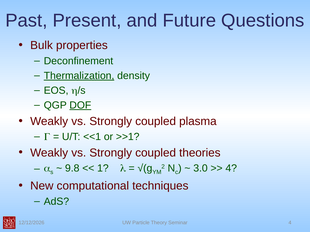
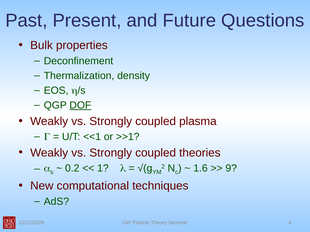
Thermalization underline: present -> none
9.8: 9.8 -> 0.2
3.0: 3.0 -> 1.6
4 at (231, 169): 4 -> 9
